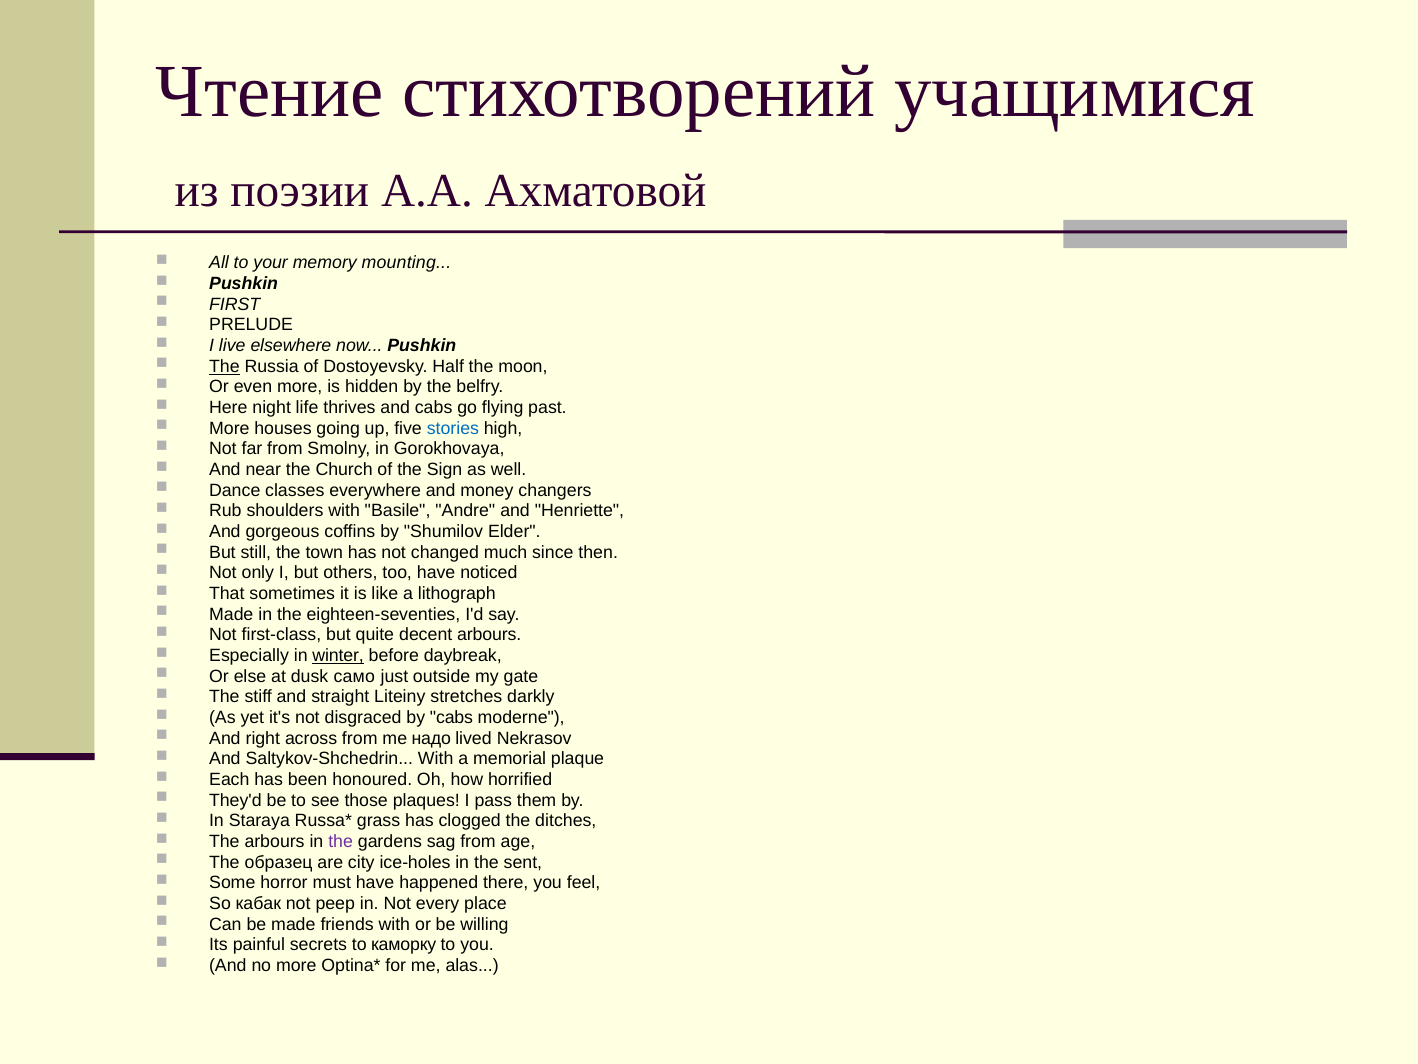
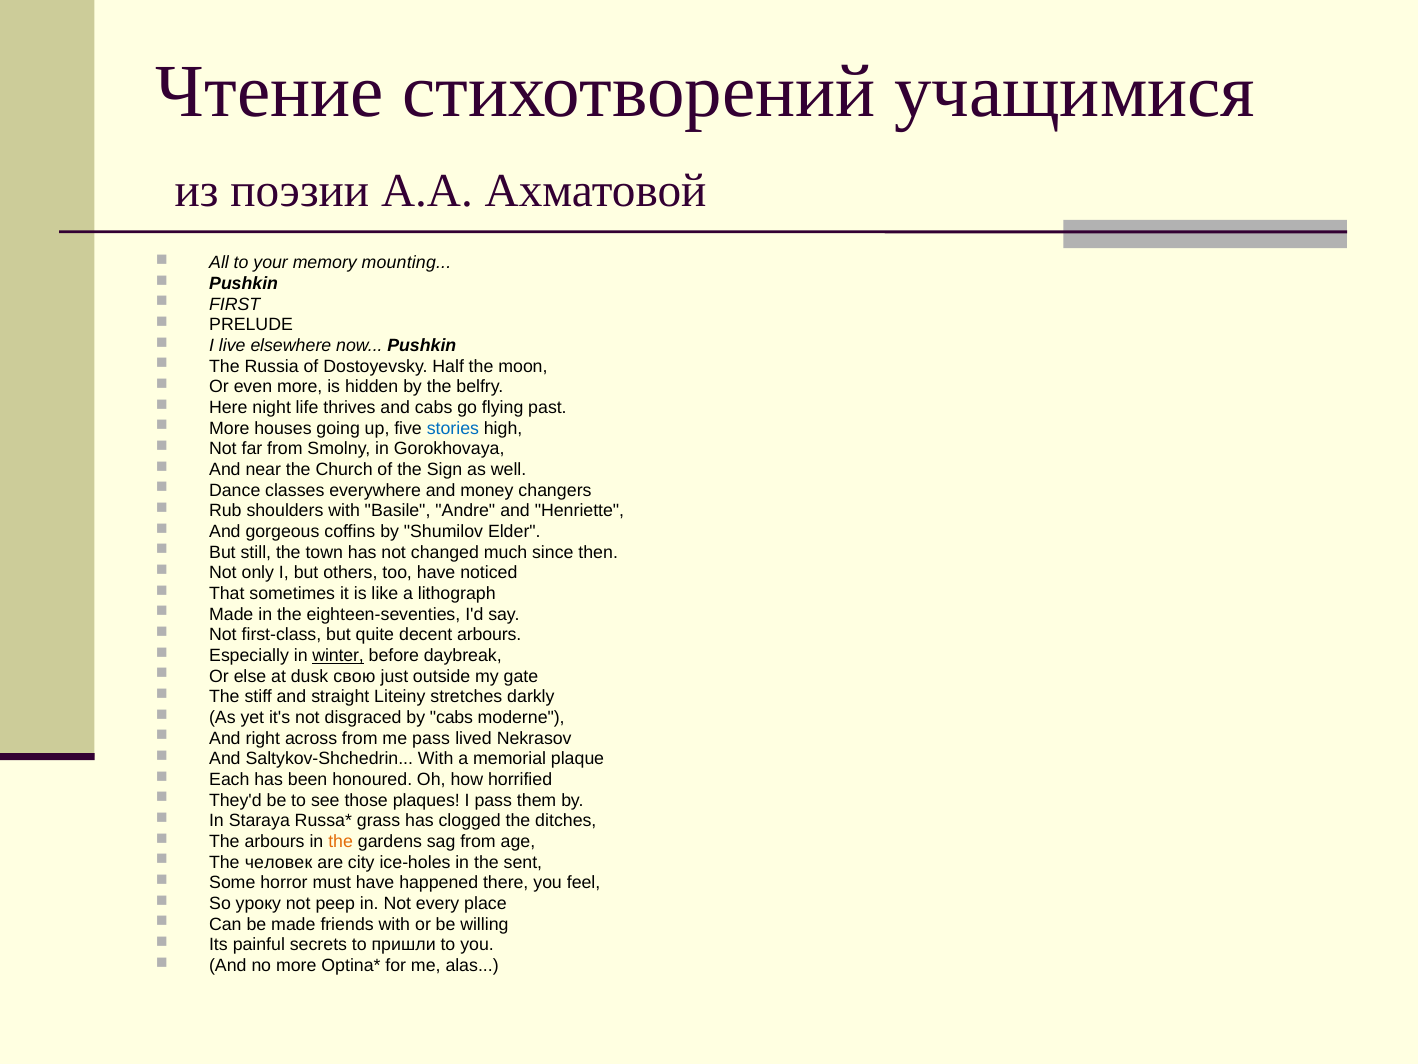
The at (224, 366) underline: present -> none
само: само -> свою
me надо: надо -> pass
the at (341, 841) colour: purple -> orange
образец: образец -> человек
кабак: кабак -> уроку
каморку: каморку -> пришли
